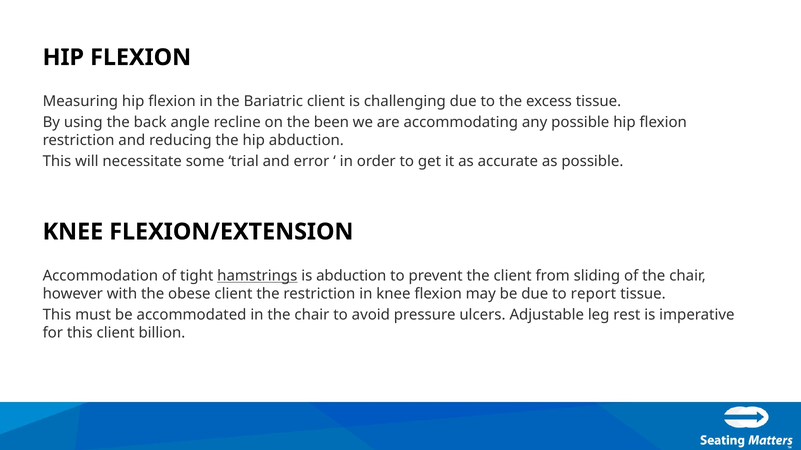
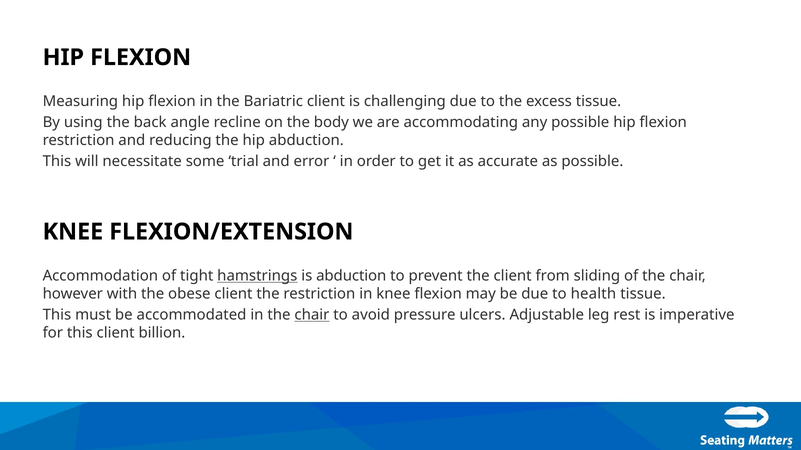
been: been -> body
report: report -> health
chair at (312, 315) underline: none -> present
